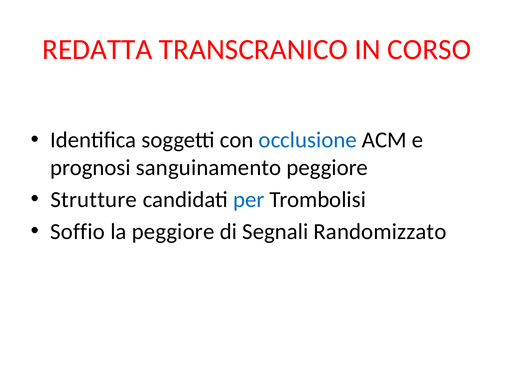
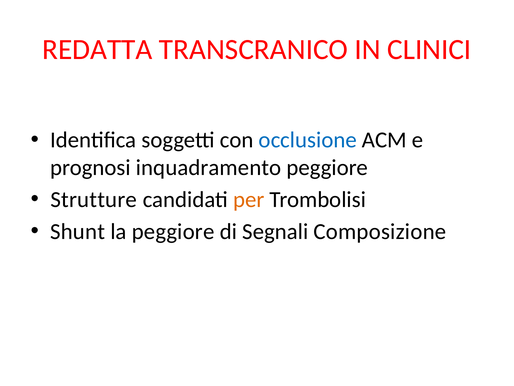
CORSO: CORSO -> CLINICI
sanguinamento: sanguinamento -> inquadramento
per colour: blue -> orange
Soffio: Soffio -> Shunt
Randomizzato: Randomizzato -> Composizione
